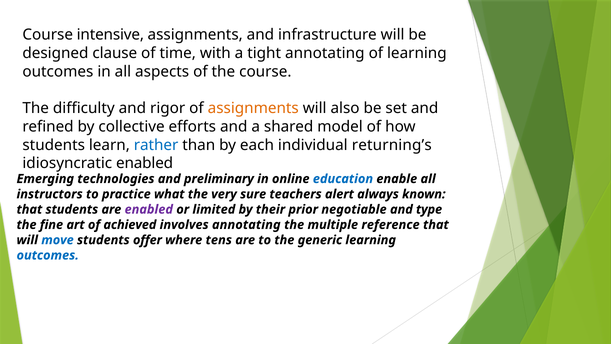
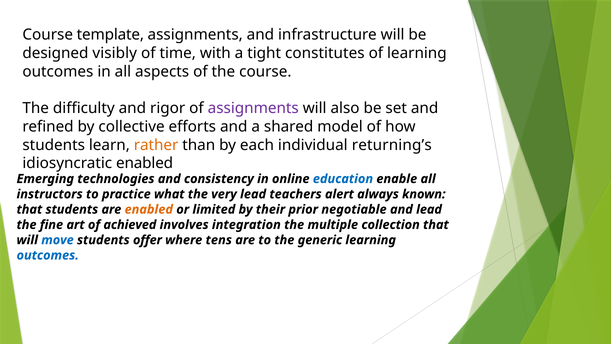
intensive: intensive -> template
clause: clause -> visibly
tight annotating: annotating -> constitutes
assignments at (253, 108) colour: orange -> purple
rather colour: blue -> orange
preliminary: preliminary -> consistency
very sure: sure -> lead
enabled at (149, 209) colour: purple -> orange
and type: type -> lead
involves annotating: annotating -> integration
reference: reference -> collection
